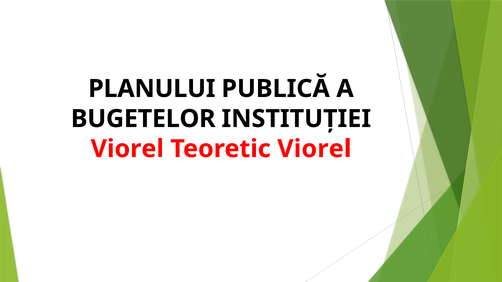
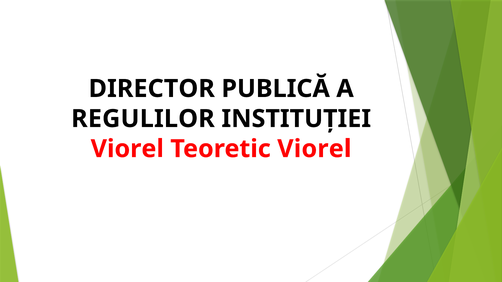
PLANULUI: PLANULUI -> DIRECTOR
BUGETELOR: BUGETELOR -> REGULILOR
